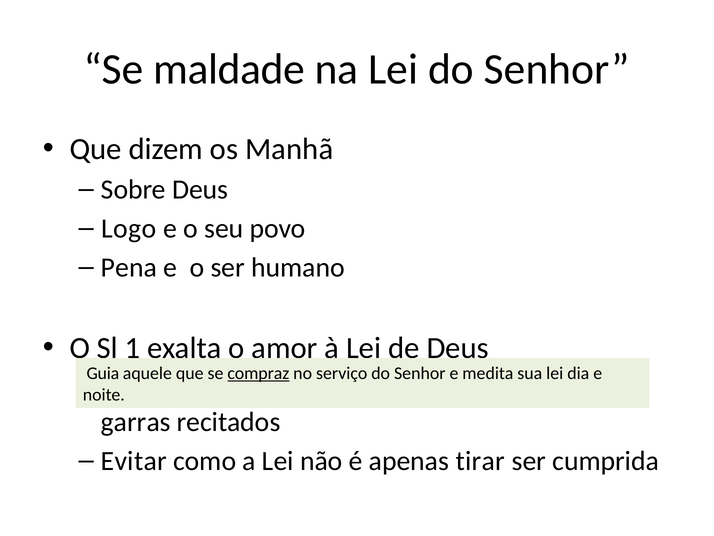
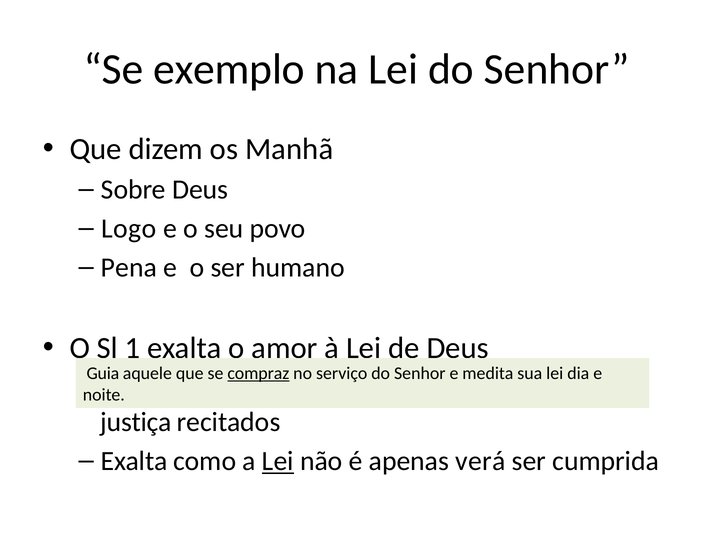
maldade: maldade -> exemplo
garras: garras -> justiça
Evitar at (134, 461): Evitar -> Exalta
Lei at (278, 461) underline: none -> present
tirar: tirar -> verá
